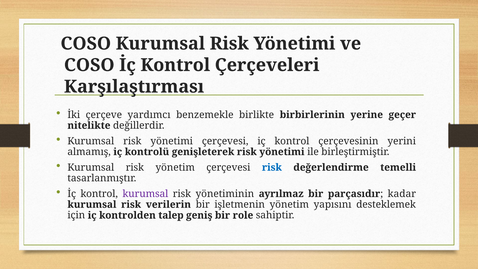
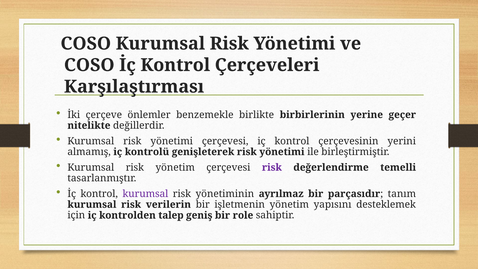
yardımcı: yardımcı -> önlemler
risk at (272, 167) colour: blue -> purple
kadar: kadar -> tanım
